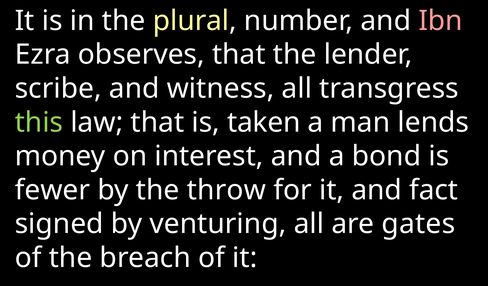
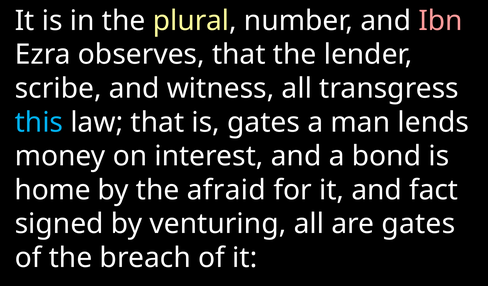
this colour: light green -> light blue
is taken: taken -> gates
fewer: fewer -> home
throw: throw -> afraid
